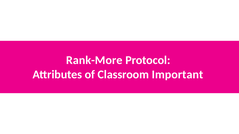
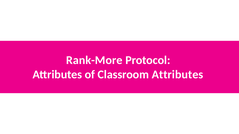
Classroom Important: Important -> Attributes
